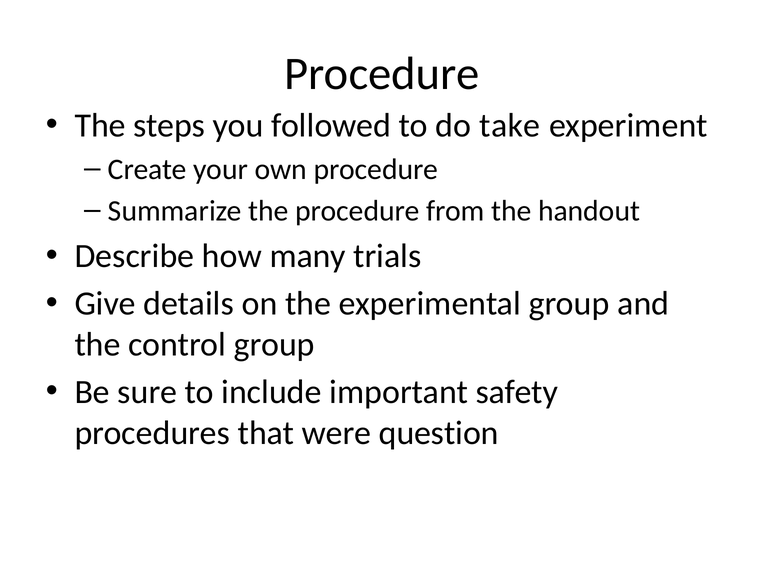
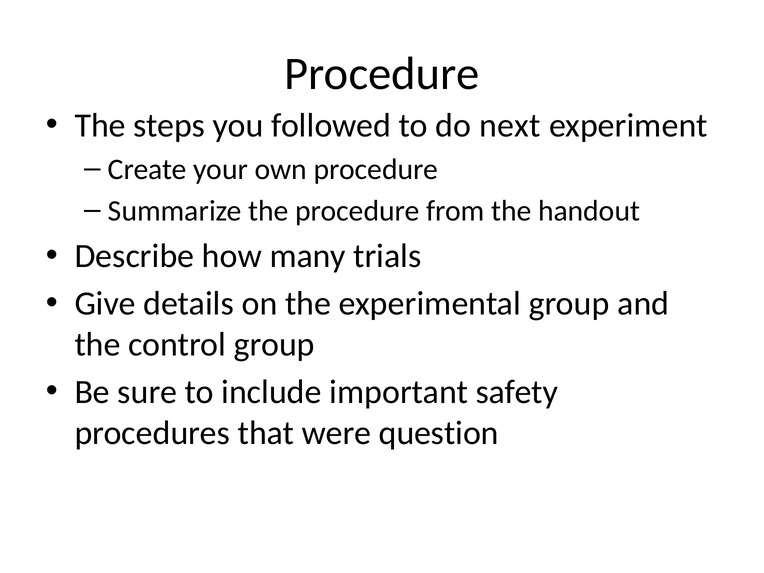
take: take -> next
